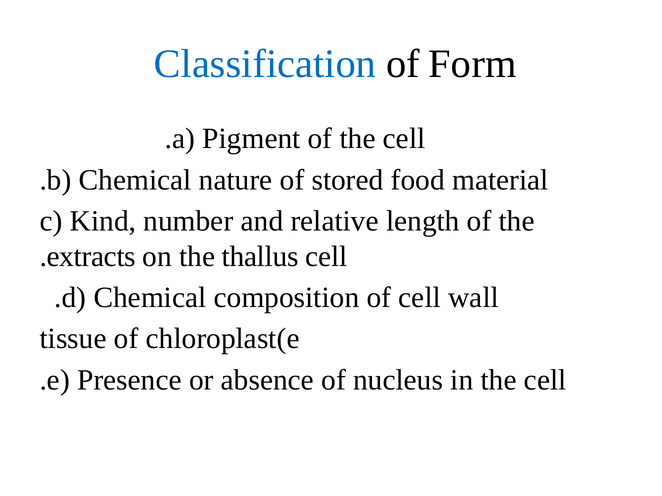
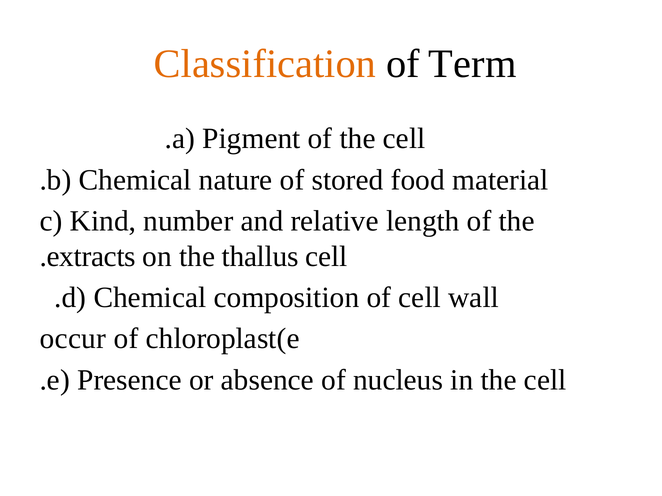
Classification colour: blue -> orange
Form: Form -> Term
tissue: tissue -> occur
